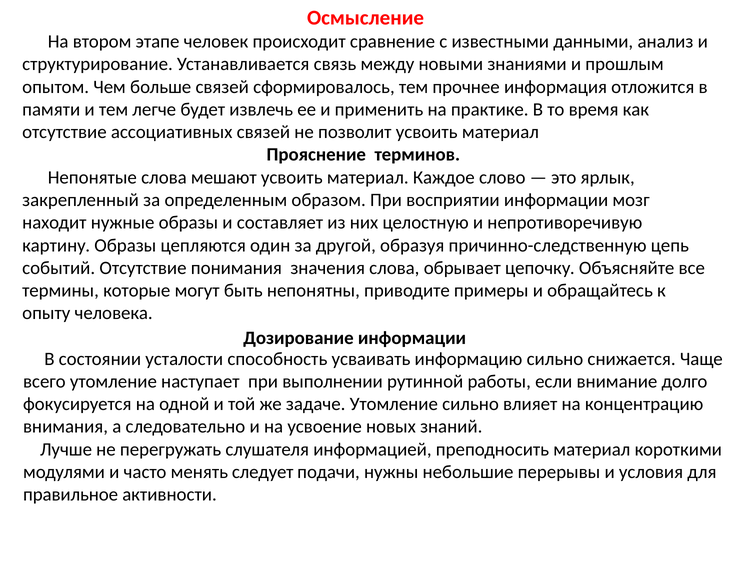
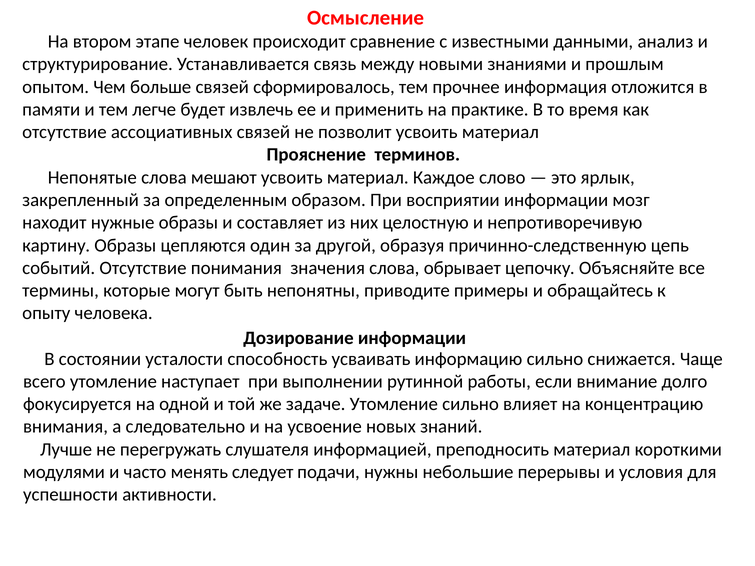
правильное: правильное -> успешности
